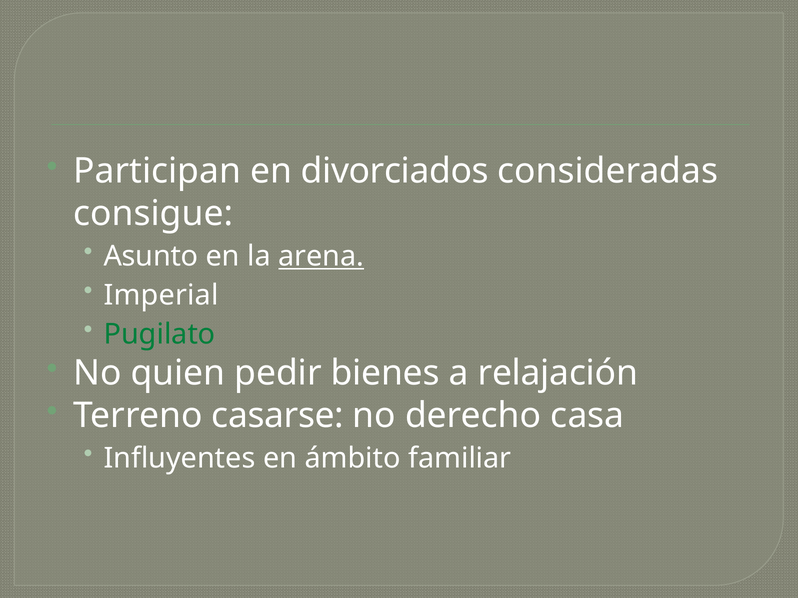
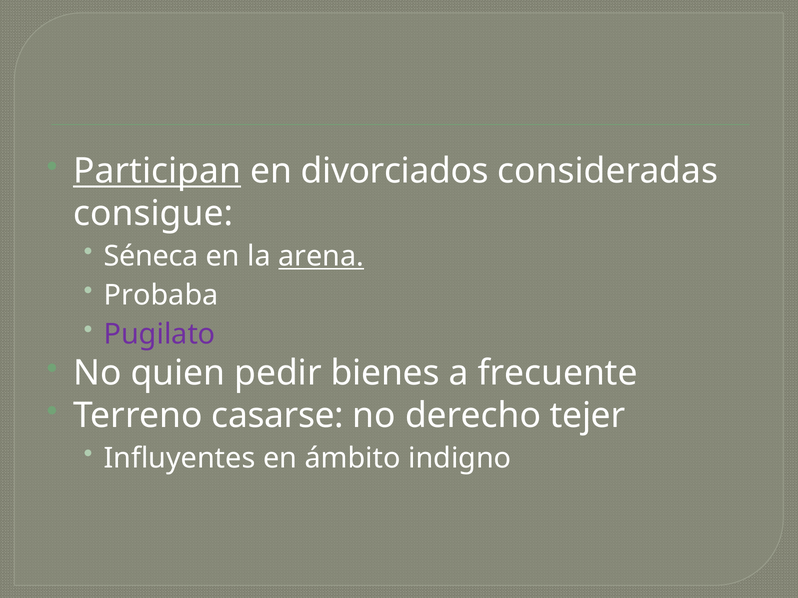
Participan underline: none -> present
Asunto: Asunto -> Séneca
Imperial: Imperial -> Probaba
Pugilato colour: green -> purple
relajación: relajación -> frecuente
casa: casa -> tejer
familiar: familiar -> indigno
